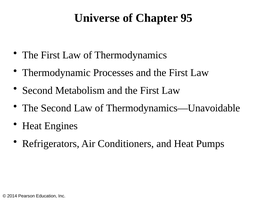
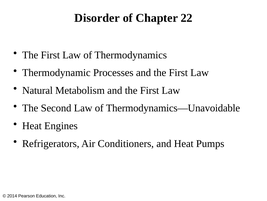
Universe: Universe -> Disorder
95: 95 -> 22
Second at (37, 90): Second -> Natural
